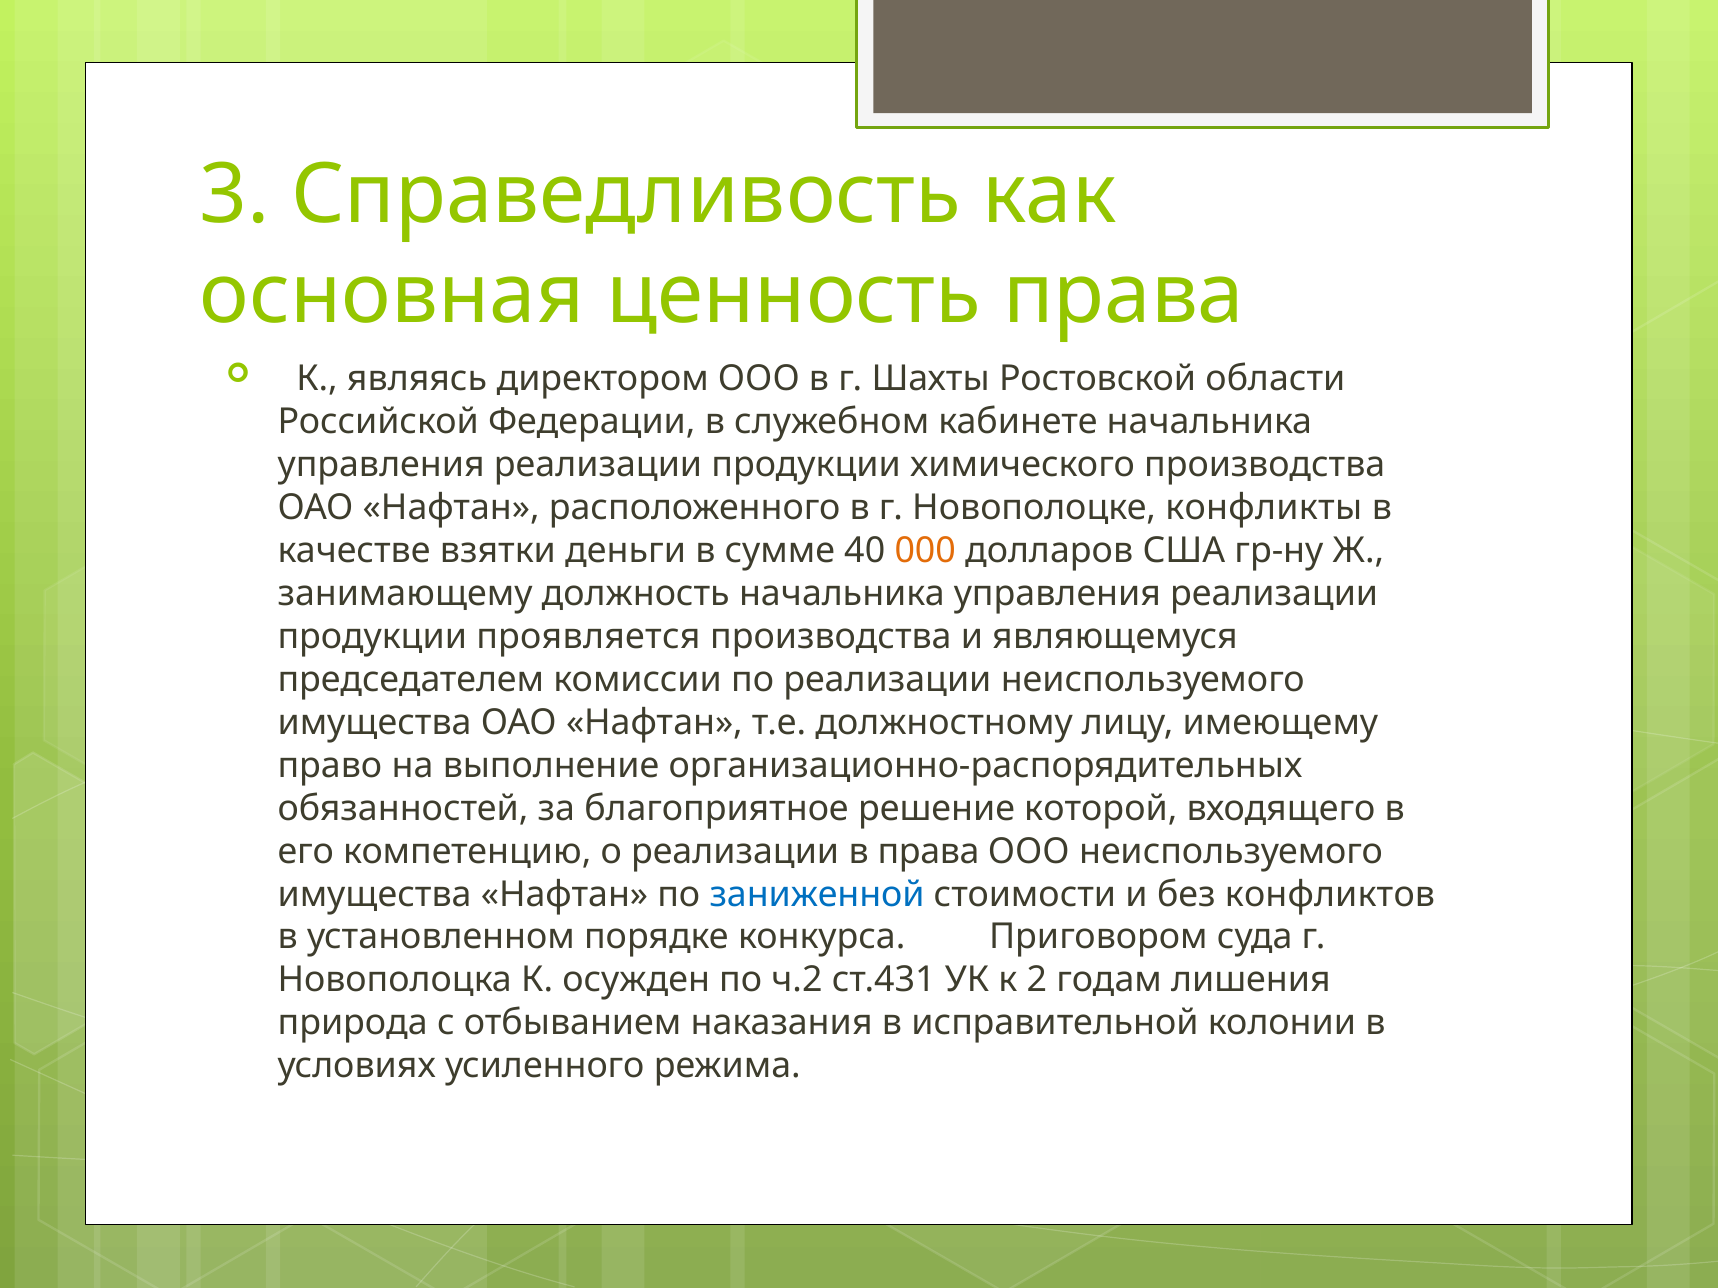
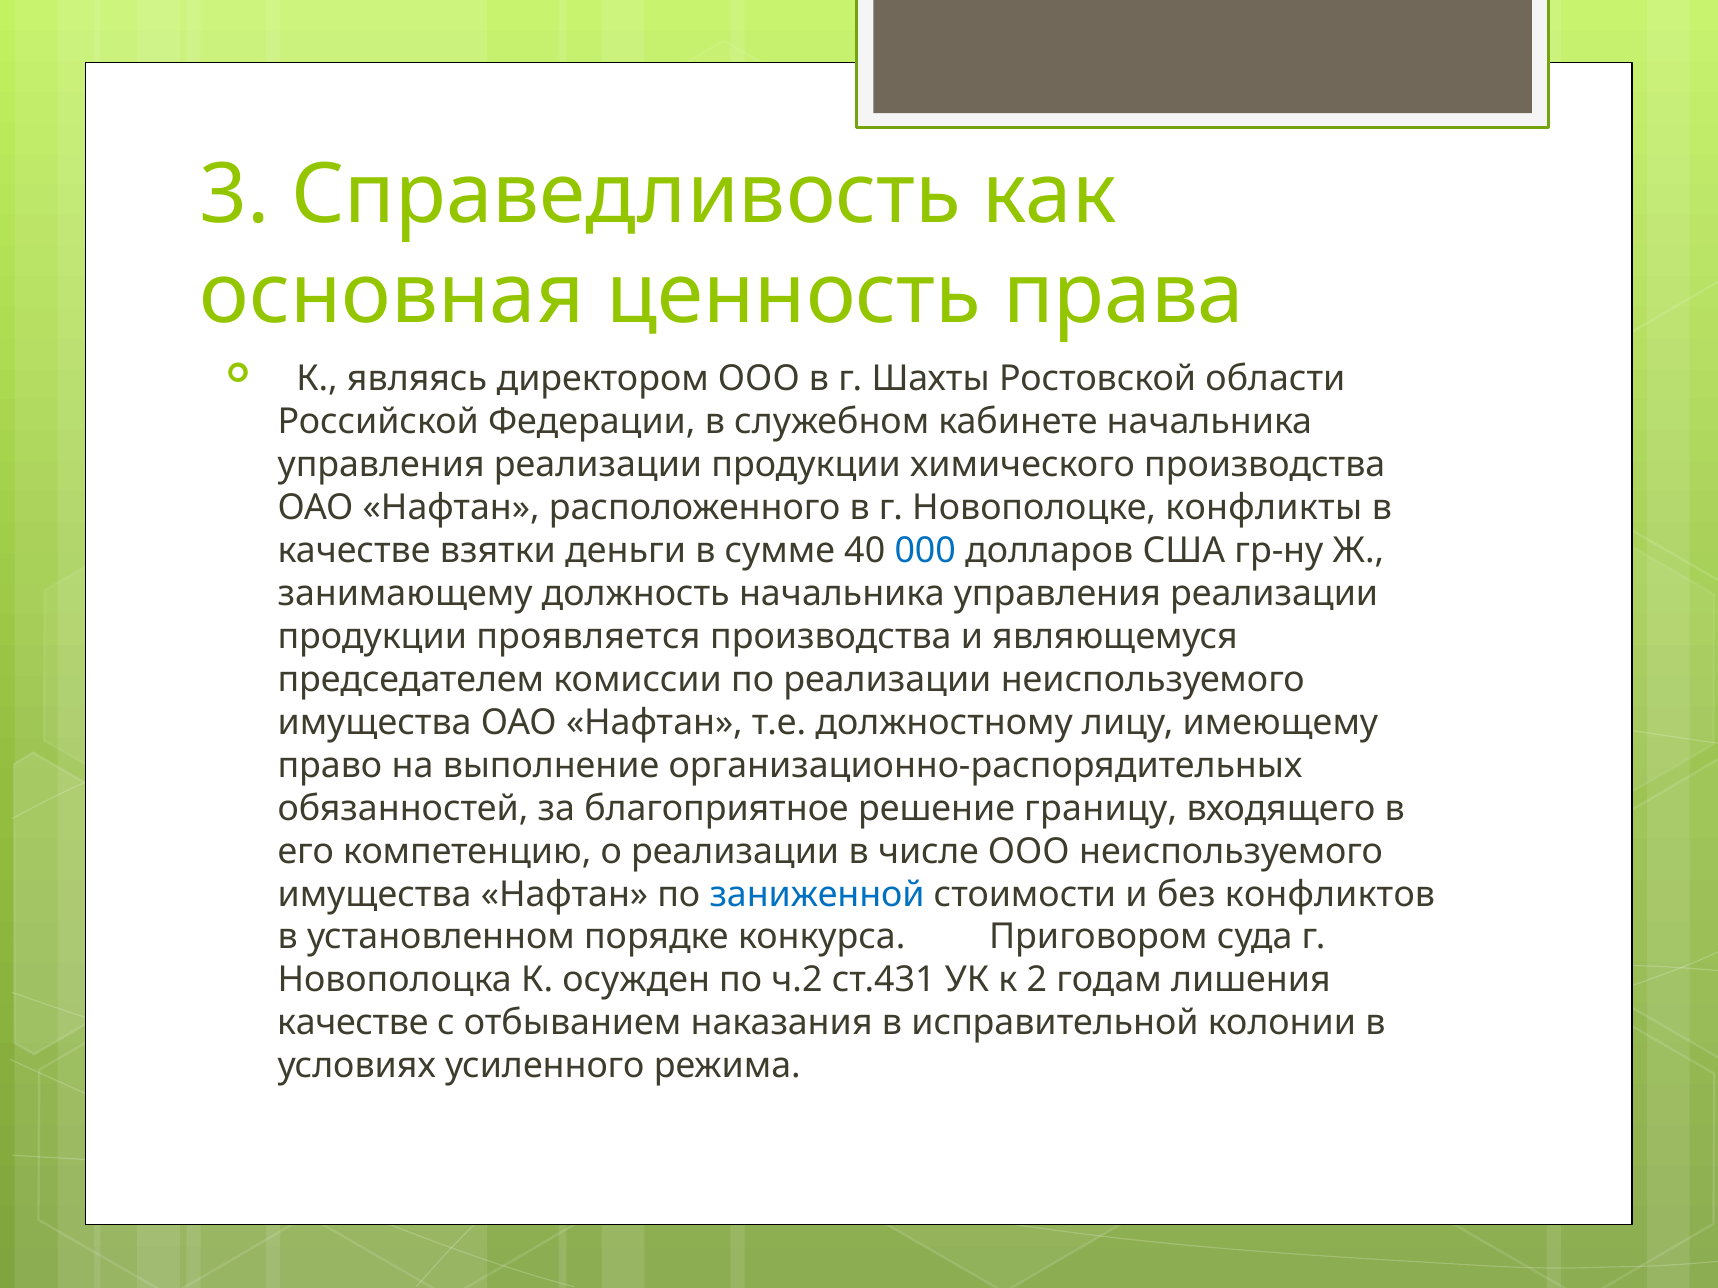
000 colour: orange -> blue
которой: которой -> границу
в права: права -> числе
природа at (353, 1023): природа -> качестве
